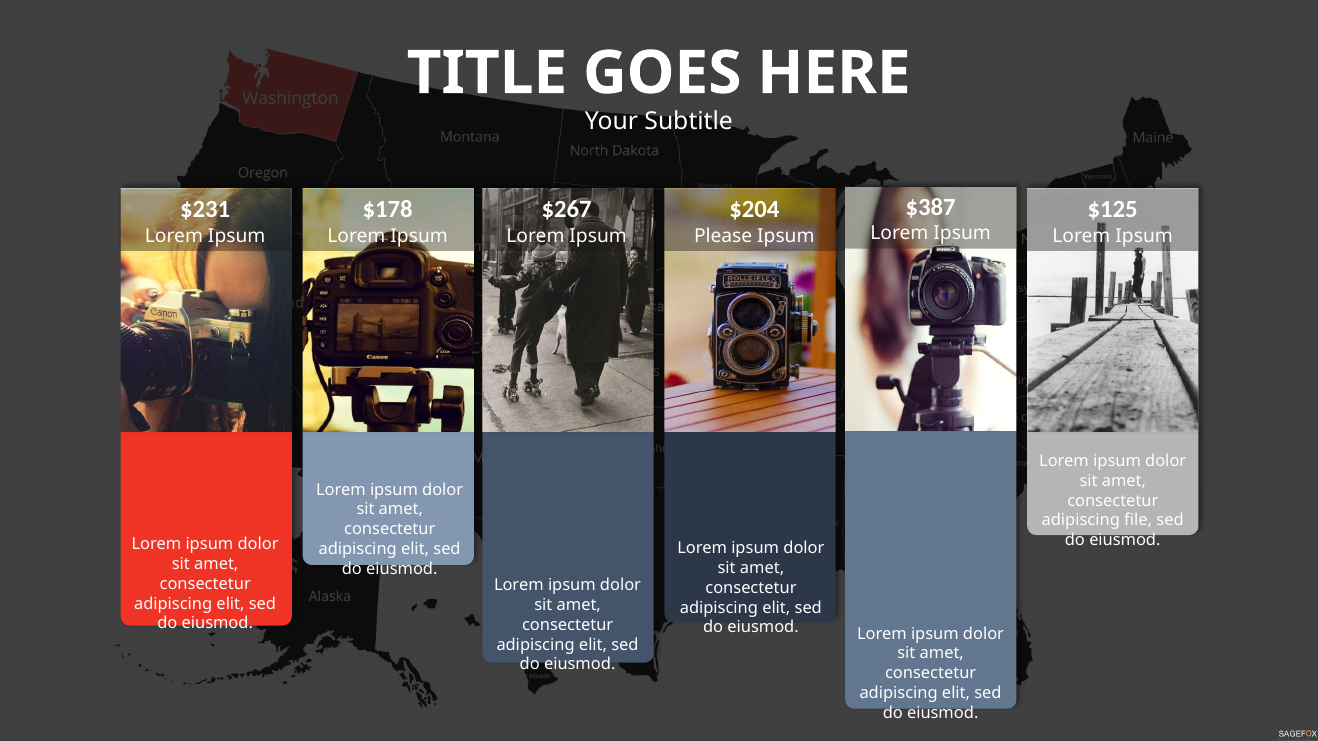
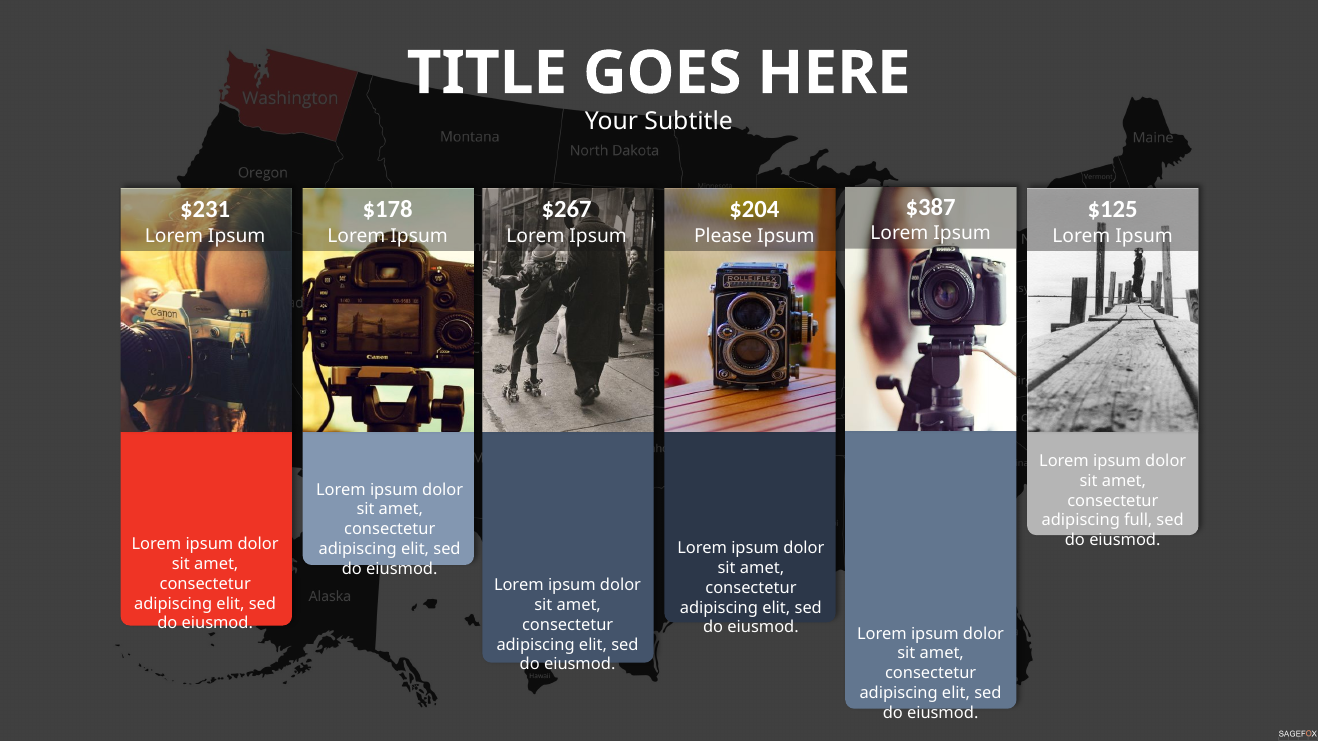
file: file -> full
